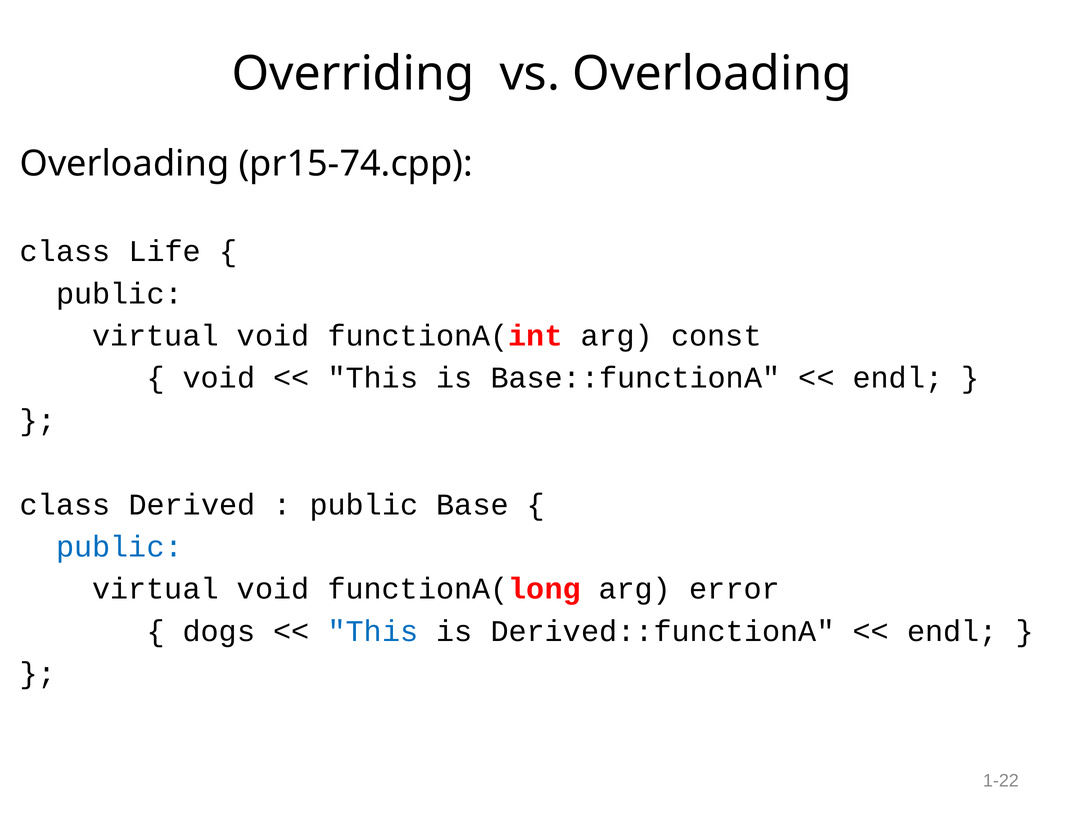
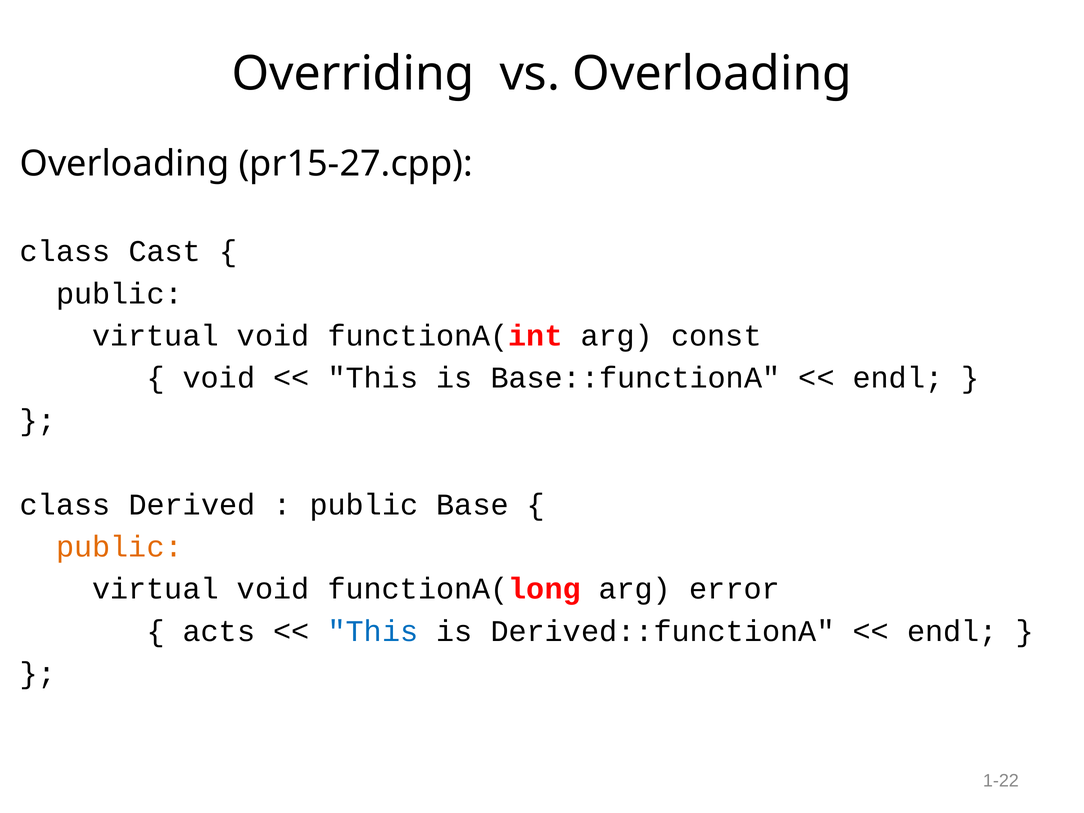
pr15-74.cpp: pr15-74.cpp -> pr15-27.cpp
Life: Life -> Cast
public at (119, 547) colour: blue -> orange
dogs: dogs -> acts
